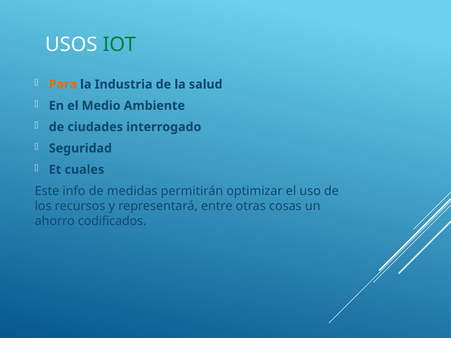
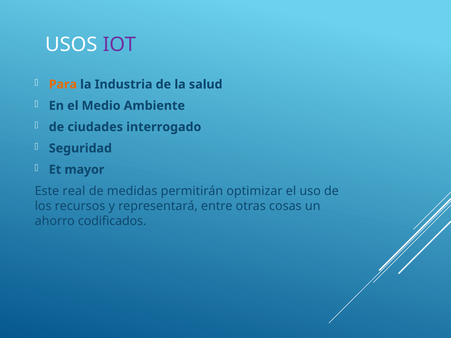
IOT colour: green -> purple
cuales: cuales -> mayor
info: info -> real
